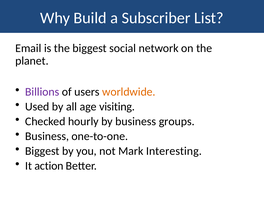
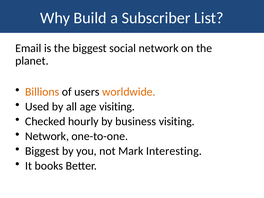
Billions colour: purple -> orange
business groups: groups -> visiting
Business at (47, 136): Business -> Network
action: action -> books
